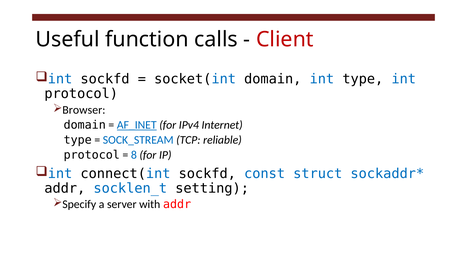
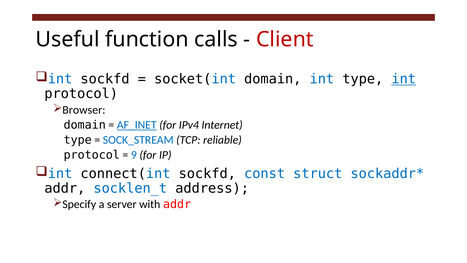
int at (404, 79) underline: none -> present
8: 8 -> 9
setting: setting -> address
